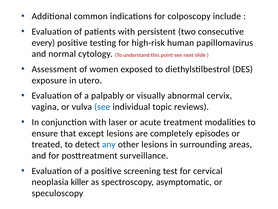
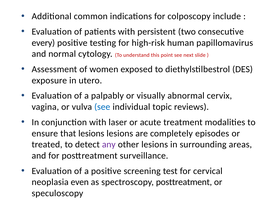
that except: except -> lesions
any colour: blue -> purple
killer: killer -> even
spectroscopy asymptomatic: asymptomatic -> posttreatment
